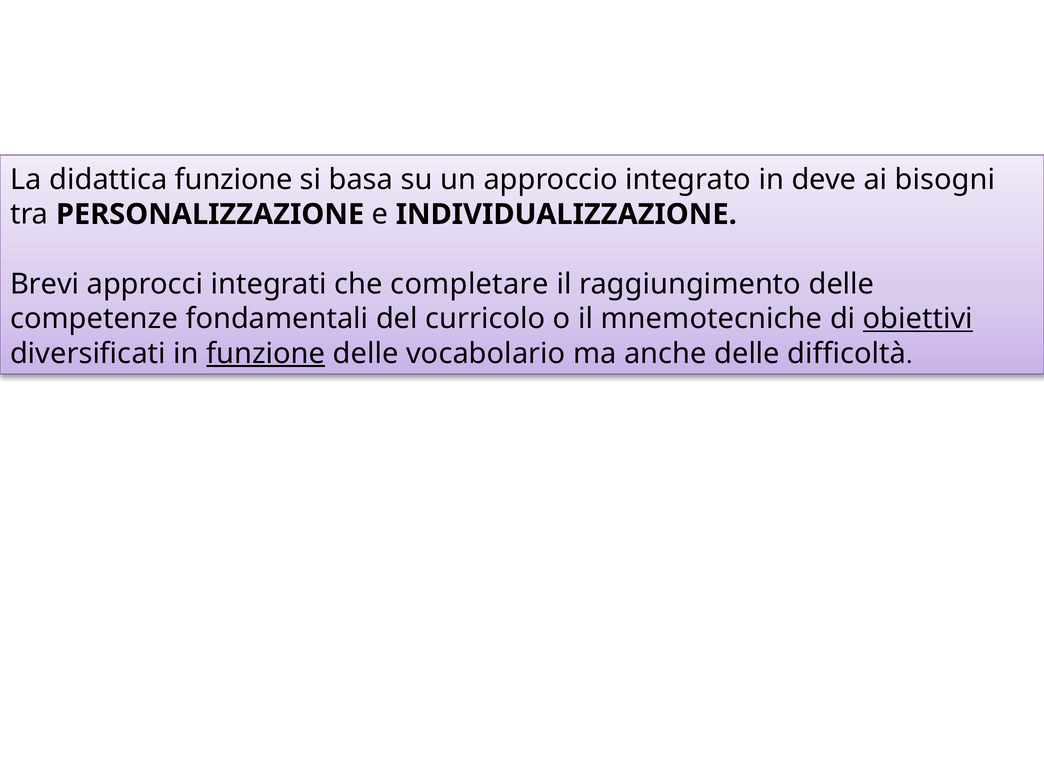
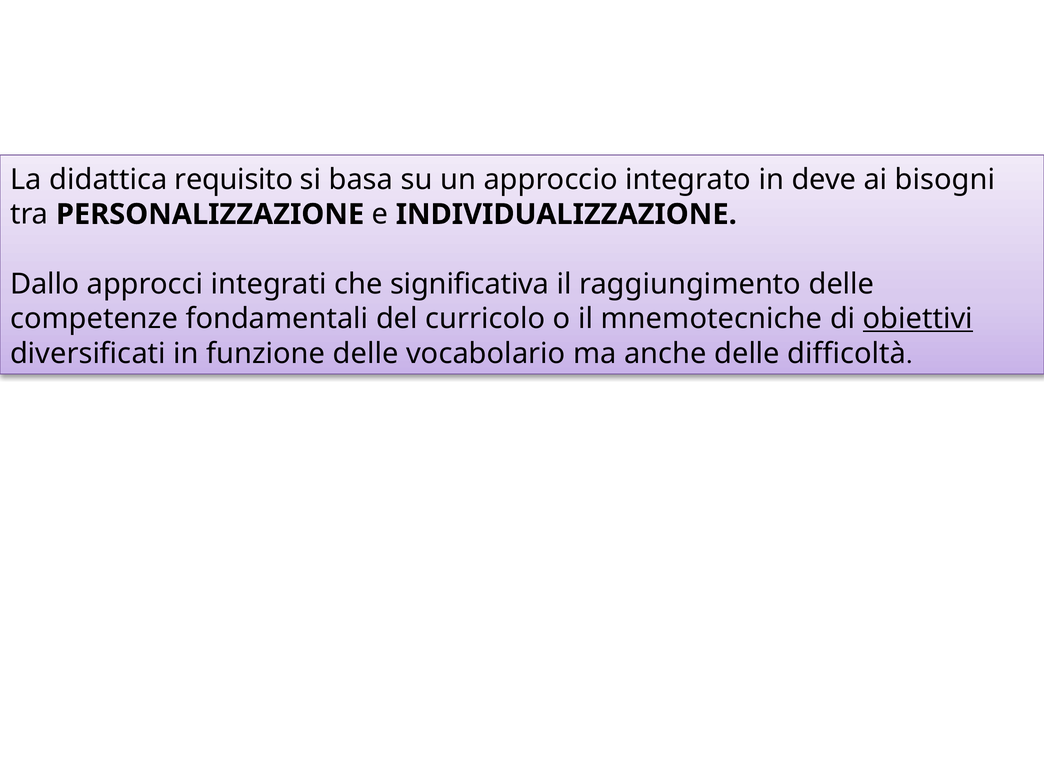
didattica funzione: funzione -> requisito
Brevi: Brevi -> Dallo
completare: completare -> significativa
funzione at (266, 354) underline: present -> none
